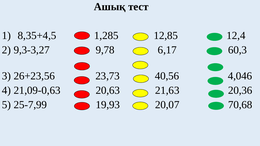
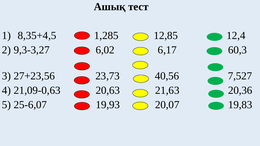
9,78: 9,78 -> 6,02
26+23,56: 26+23,56 -> 27+23,56
4,046: 4,046 -> 7,527
25-7,99: 25-7,99 -> 25-6,07
70,68: 70,68 -> 19,83
